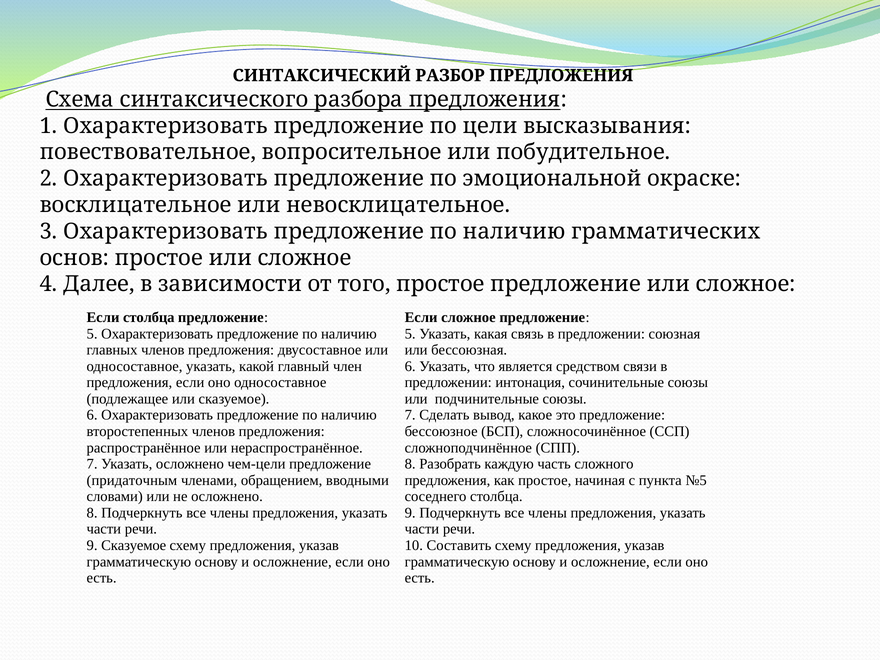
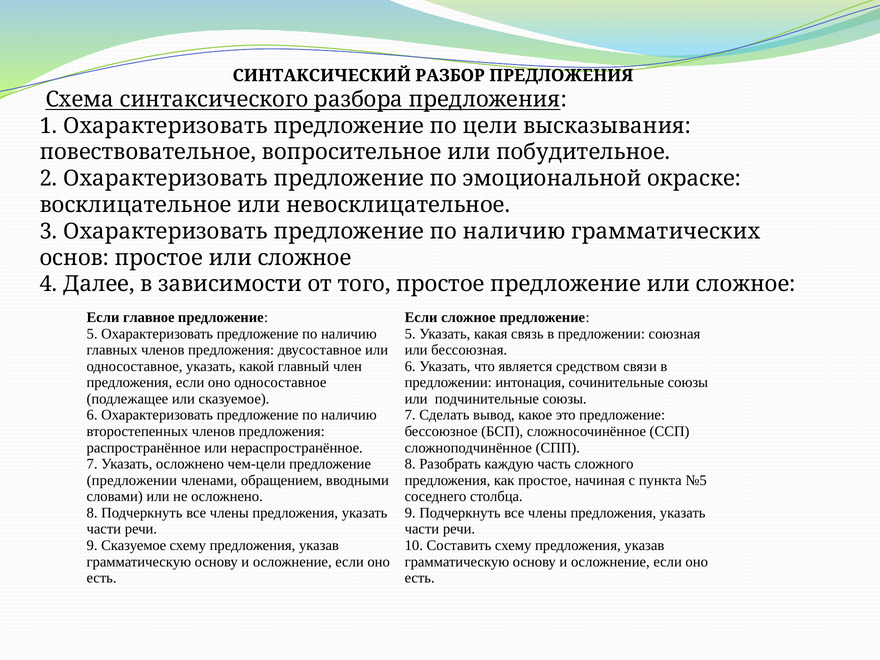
Если столбца: столбца -> главное
придаточным at (132, 480): придаточным -> предложении
